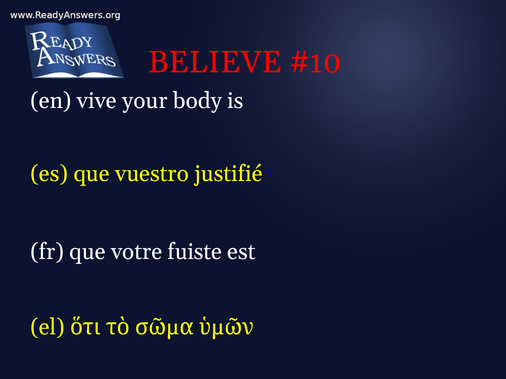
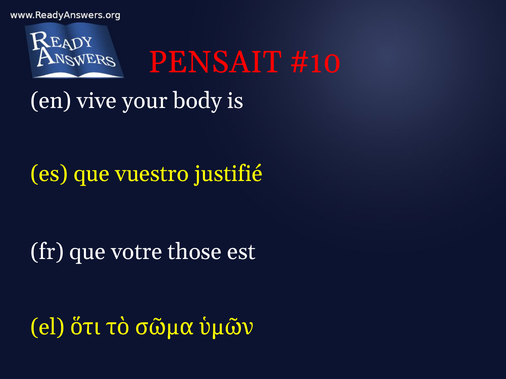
BELIEVE: BELIEVE -> PENSAIT
fuiste: fuiste -> those
